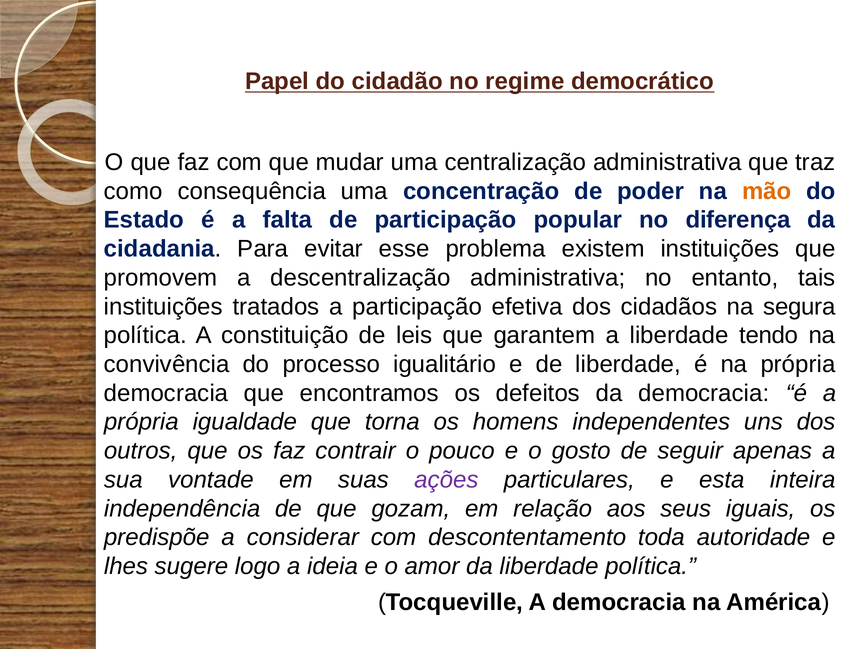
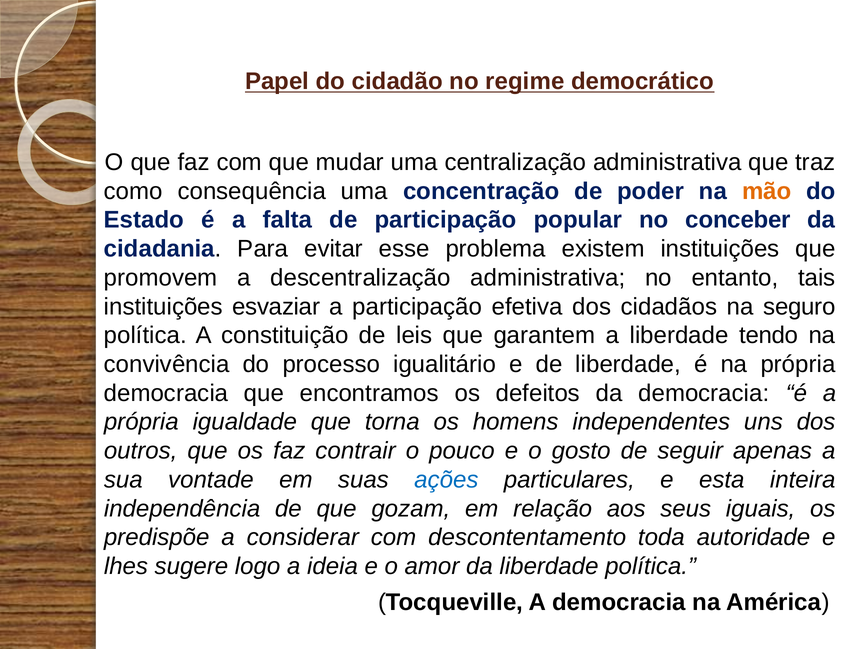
diferença: diferença -> conceber
tratados: tratados -> esvaziar
segura: segura -> seguro
ações colour: purple -> blue
